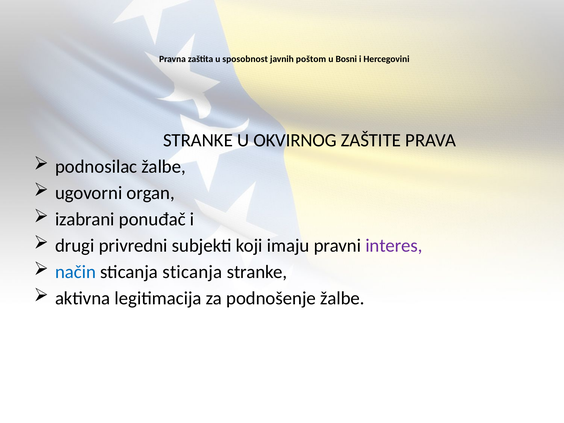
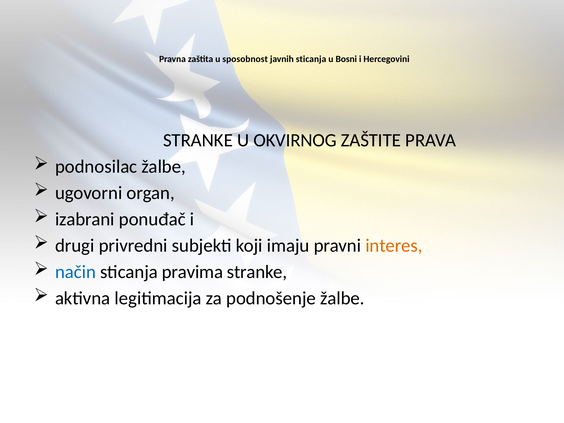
javnih poštom: poštom -> sticanja
interes colour: purple -> orange
sticanja sticanja: sticanja -> pravima
